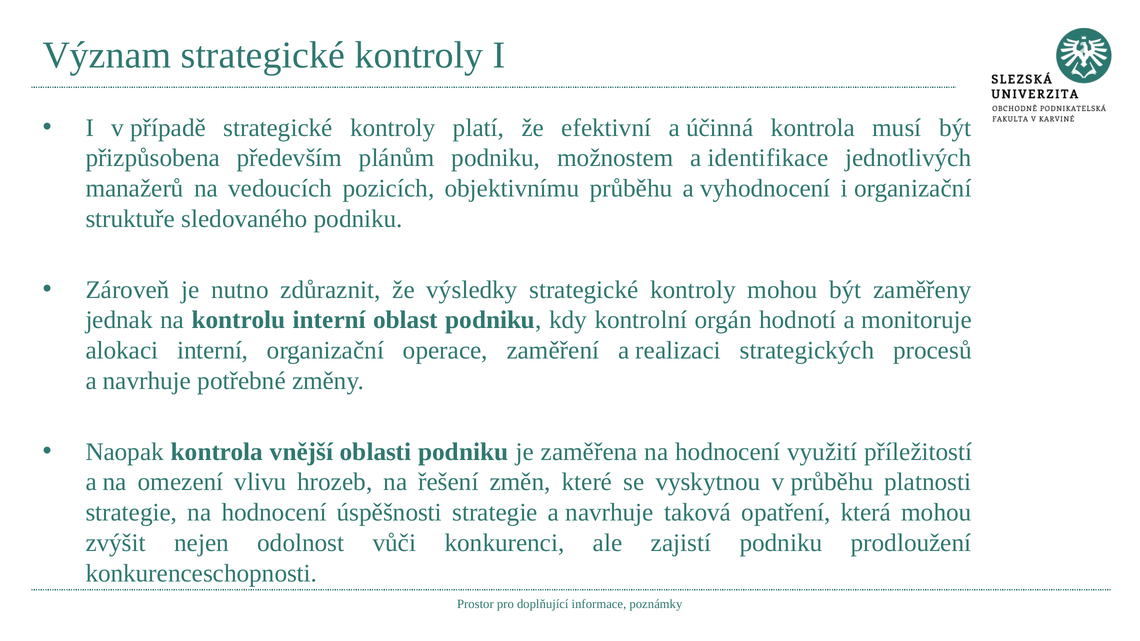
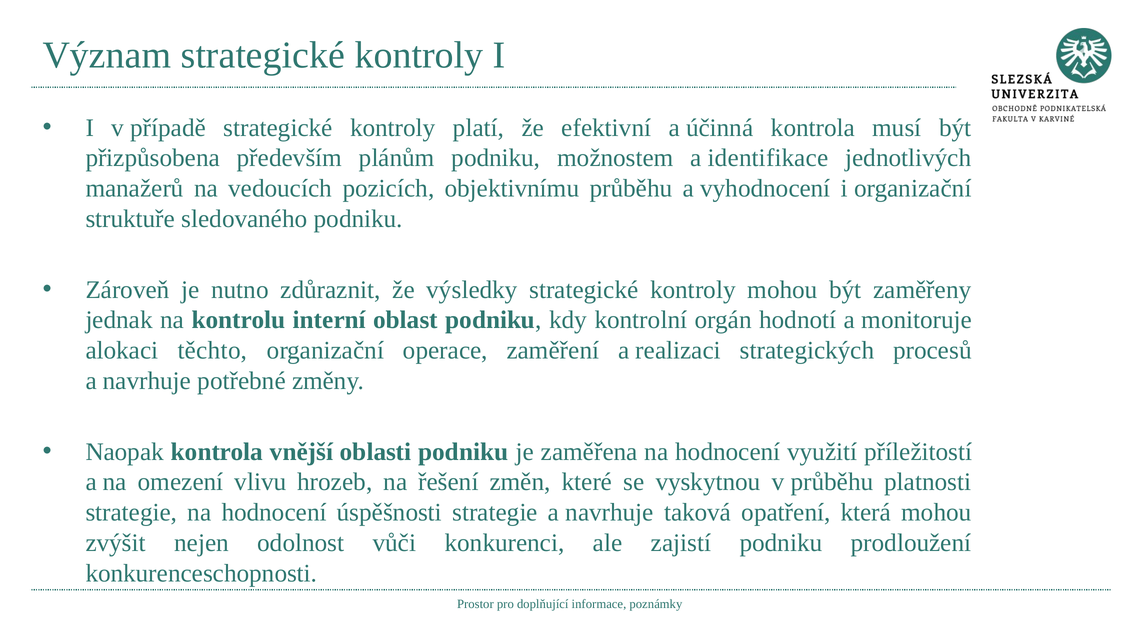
alokaci interní: interní -> těchto
